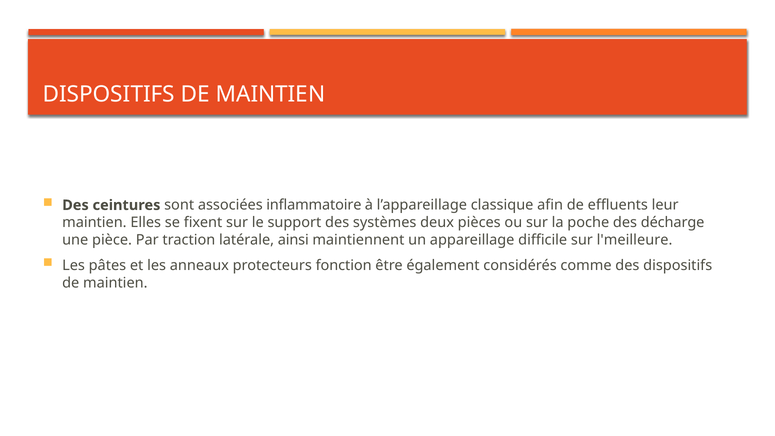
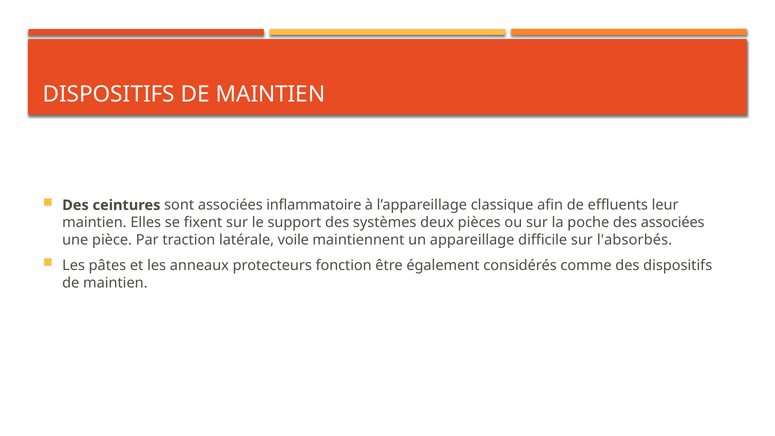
des décharge: décharge -> associées
ainsi: ainsi -> voile
l'meilleure: l'meilleure -> l'absorbés
